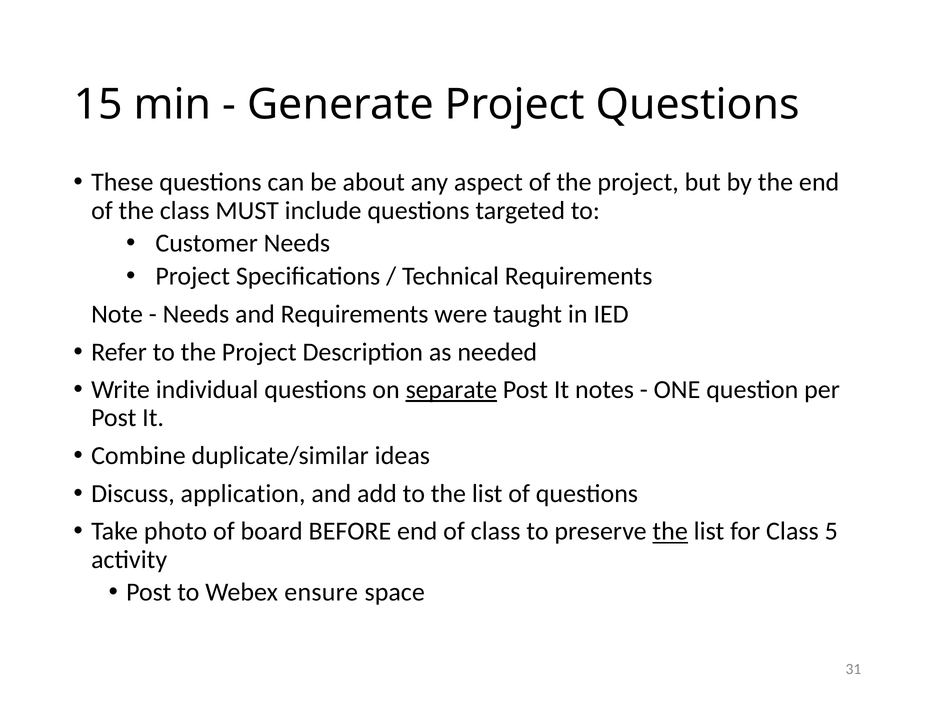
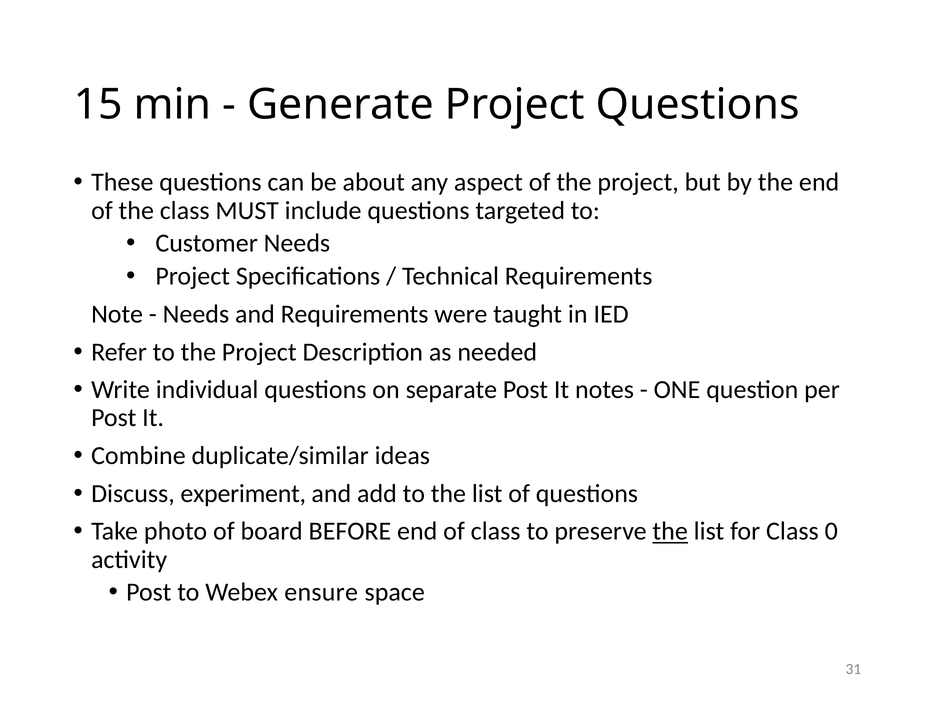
separate underline: present -> none
application: application -> experiment
5: 5 -> 0
